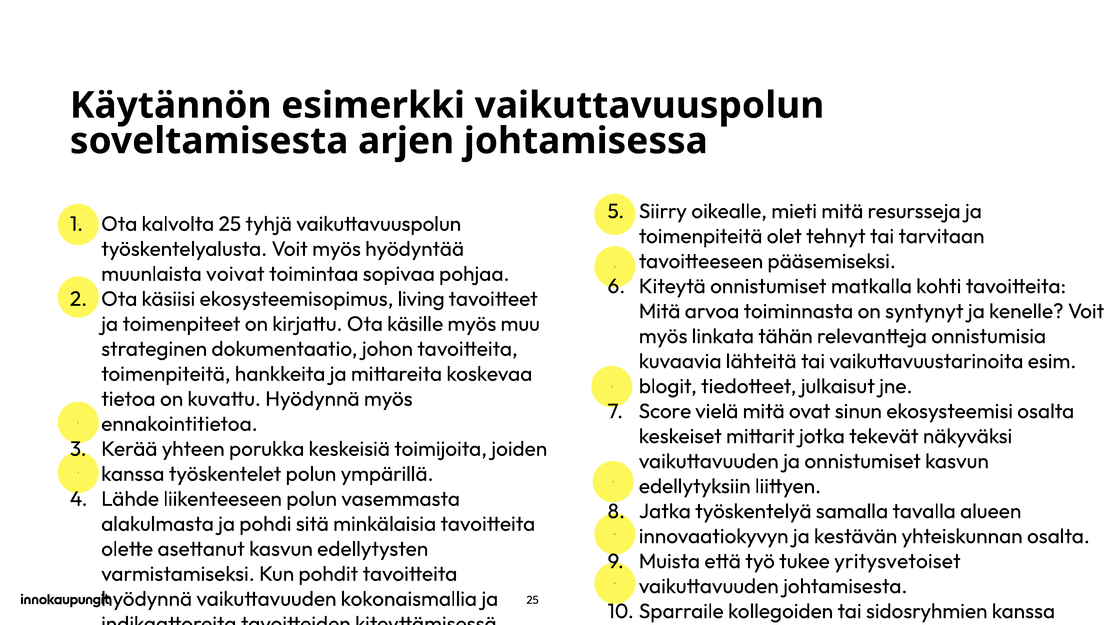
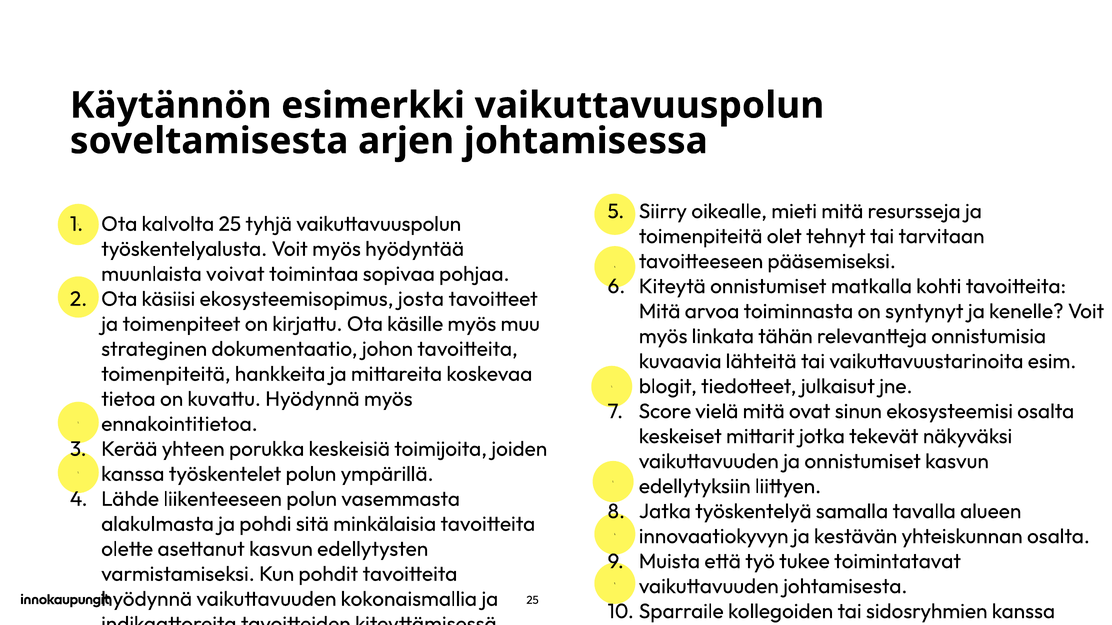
living: living -> josta
yritysvetoiset: yritysvetoiset -> toimintatavat
